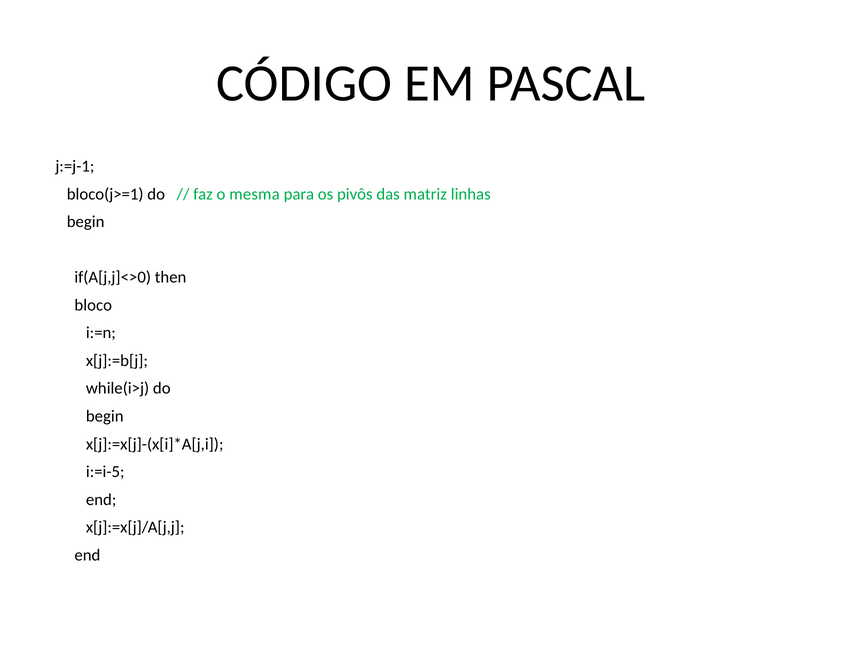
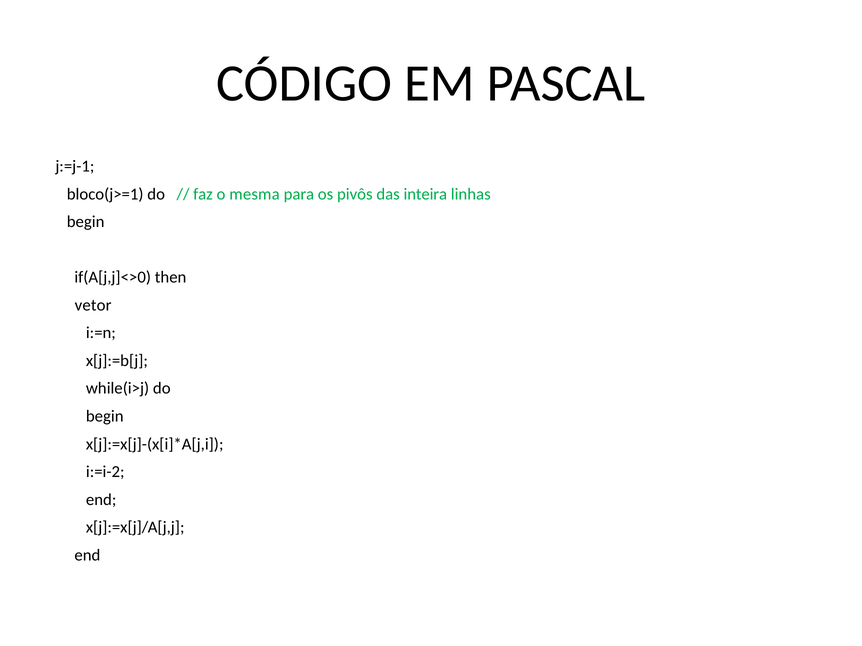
matriz: matriz -> inteira
bloco: bloco -> vetor
i:=i-5: i:=i-5 -> i:=i-2
